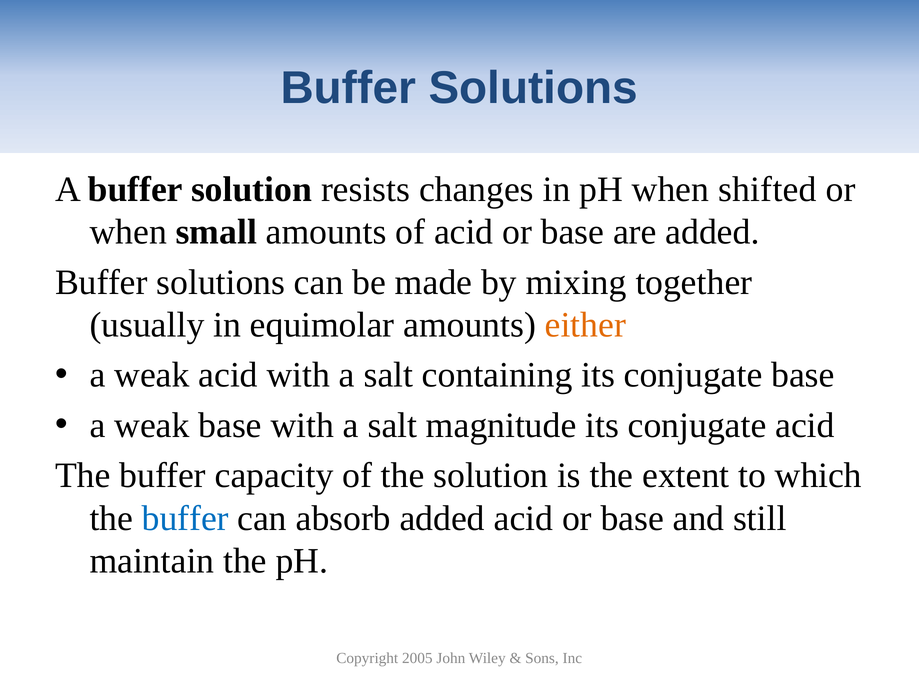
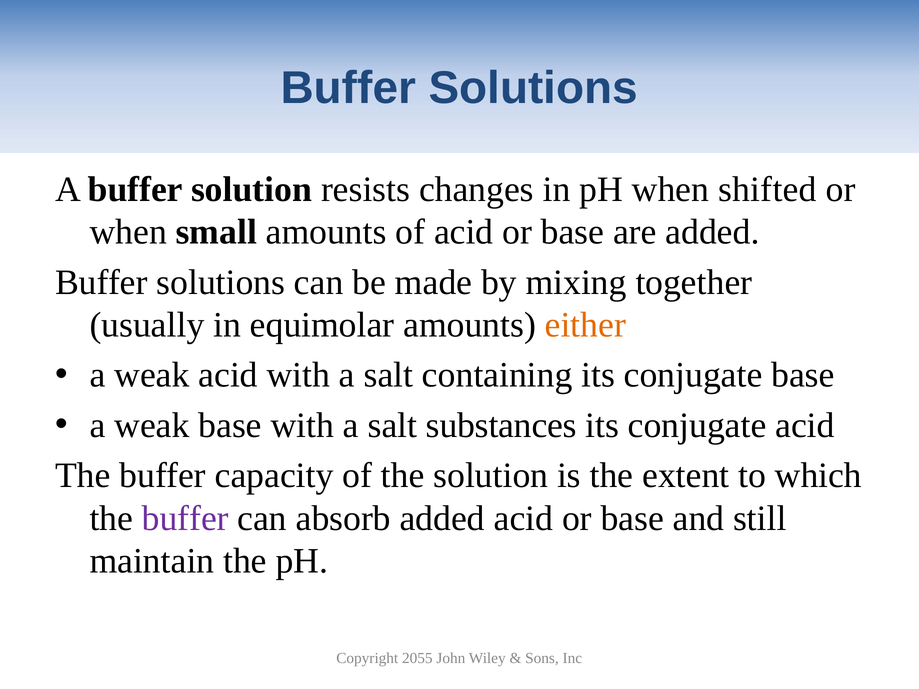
magnitude: magnitude -> substances
buffer at (185, 518) colour: blue -> purple
2005: 2005 -> 2055
